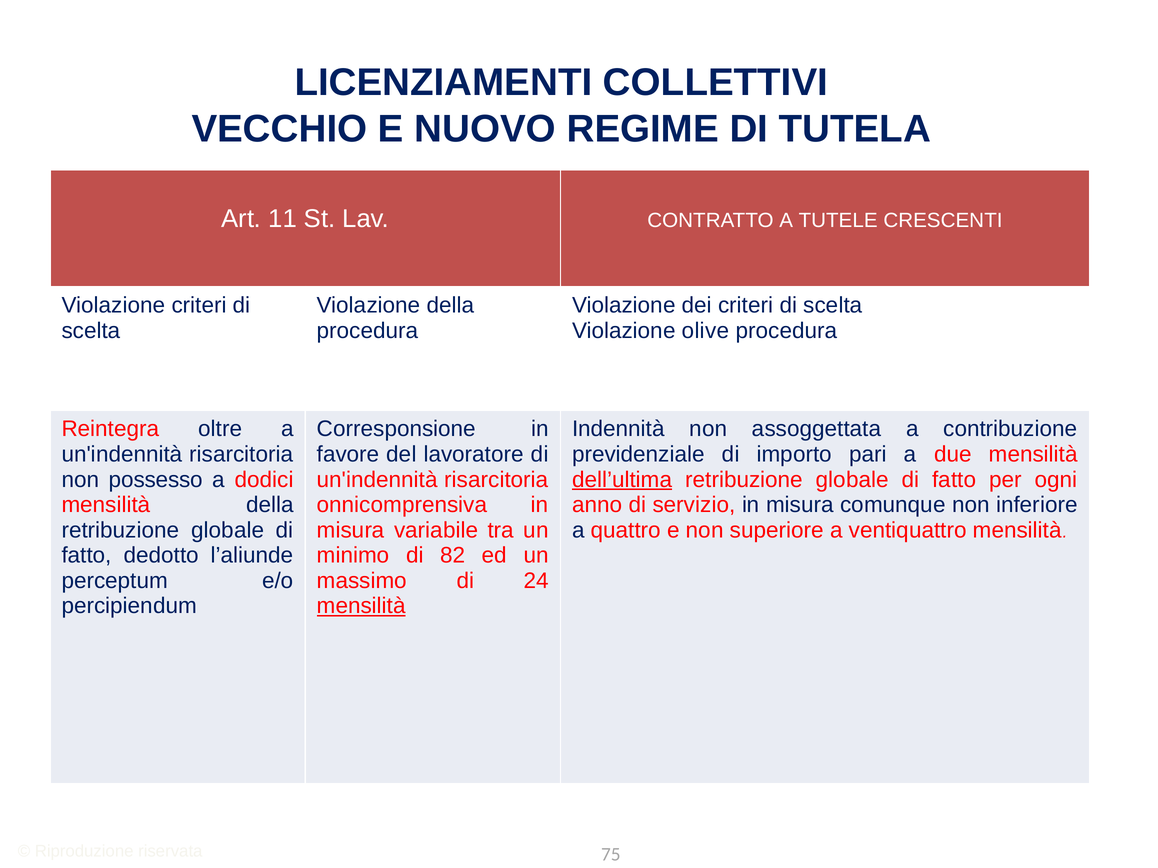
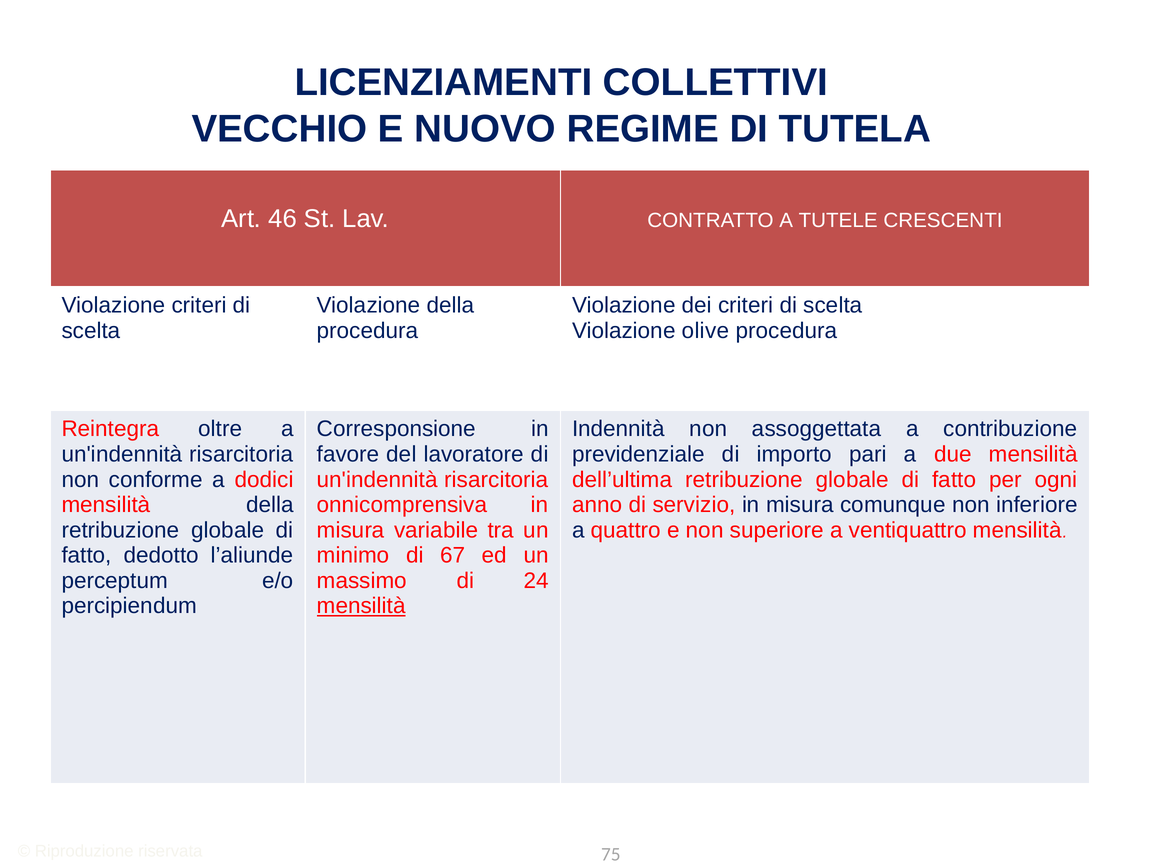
11: 11 -> 46
possesso: possesso -> conforme
dell’ultima underline: present -> none
82: 82 -> 67
